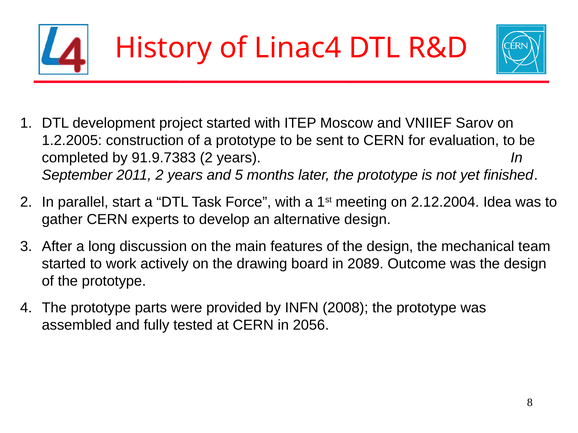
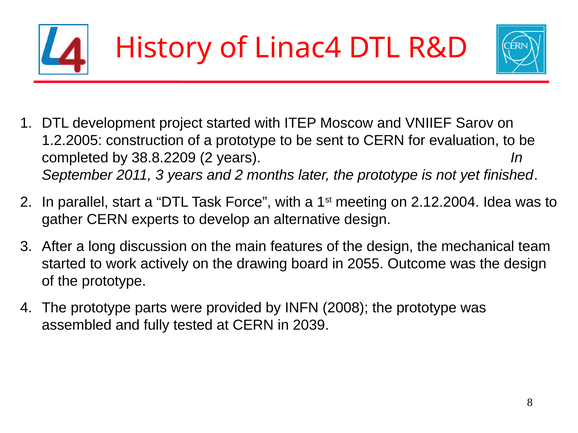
91.9.7383: 91.9.7383 -> 38.8.2209
2011 2: 2 -> 3
and 5: 5 -> 2
2089: 2089 -> 2055
2056: 2056 -> 2039
